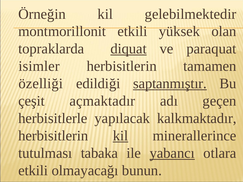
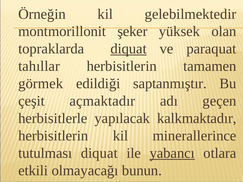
montmorillonit etkili: etkili -> şeker
isimler: isimler -> tahıllar
özelliği: özelliği -> görmek
saptanmıştır underline: present -> none
kil at (120, 136) underline: present -> none
tutulması tabaka: tabaka -> diquat
